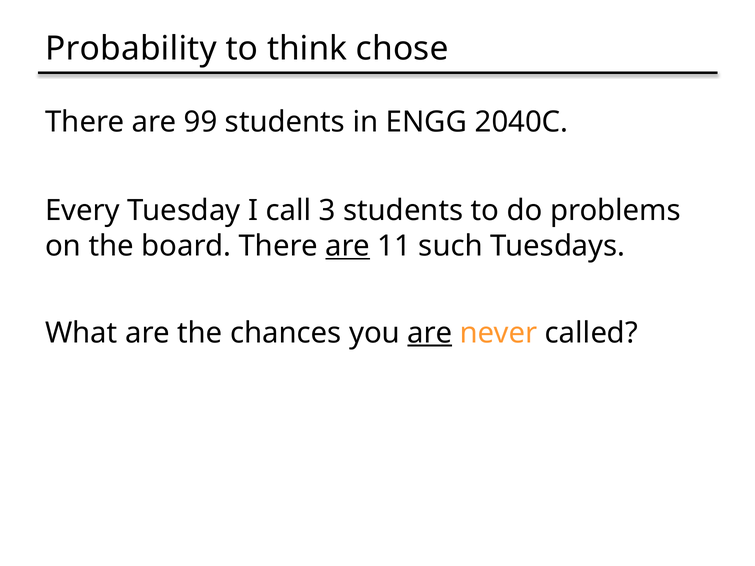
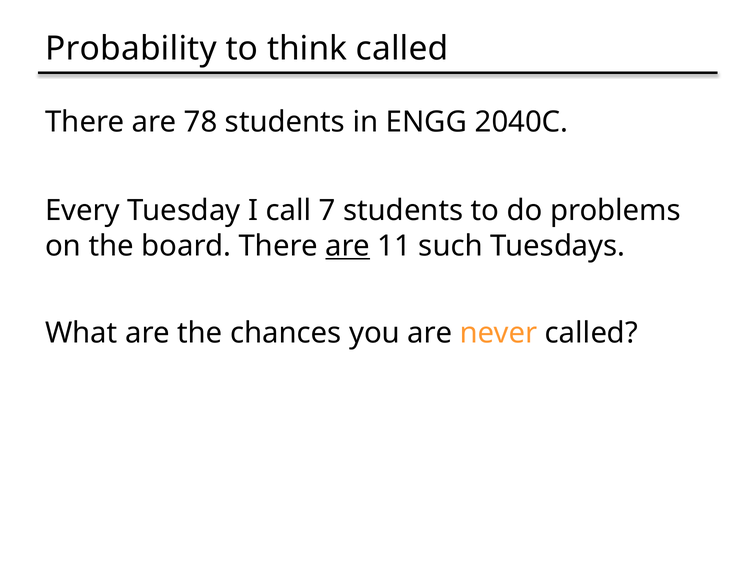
think chose: chose -> called
99: 99 -> 78
3: 3 -> 7
are at (430, 333) underline: present -> none
